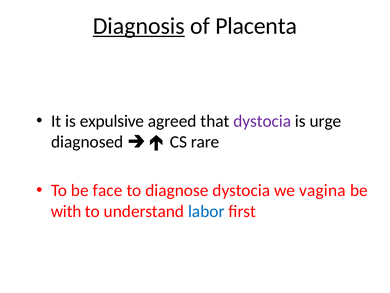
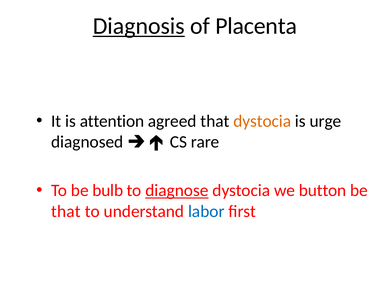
expulsive: expulsive -> attention
dystocia at (262, 121) colour: purple -> orange
face: face -> bulb
diagnose underline: none -> present
vagina: vagina -> button
with at (66, 211): with -> that
